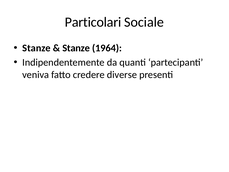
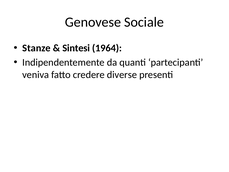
Particolari: Particolari -> Genovese
Stanze at (76, 48): Stanze -> Sintesi
